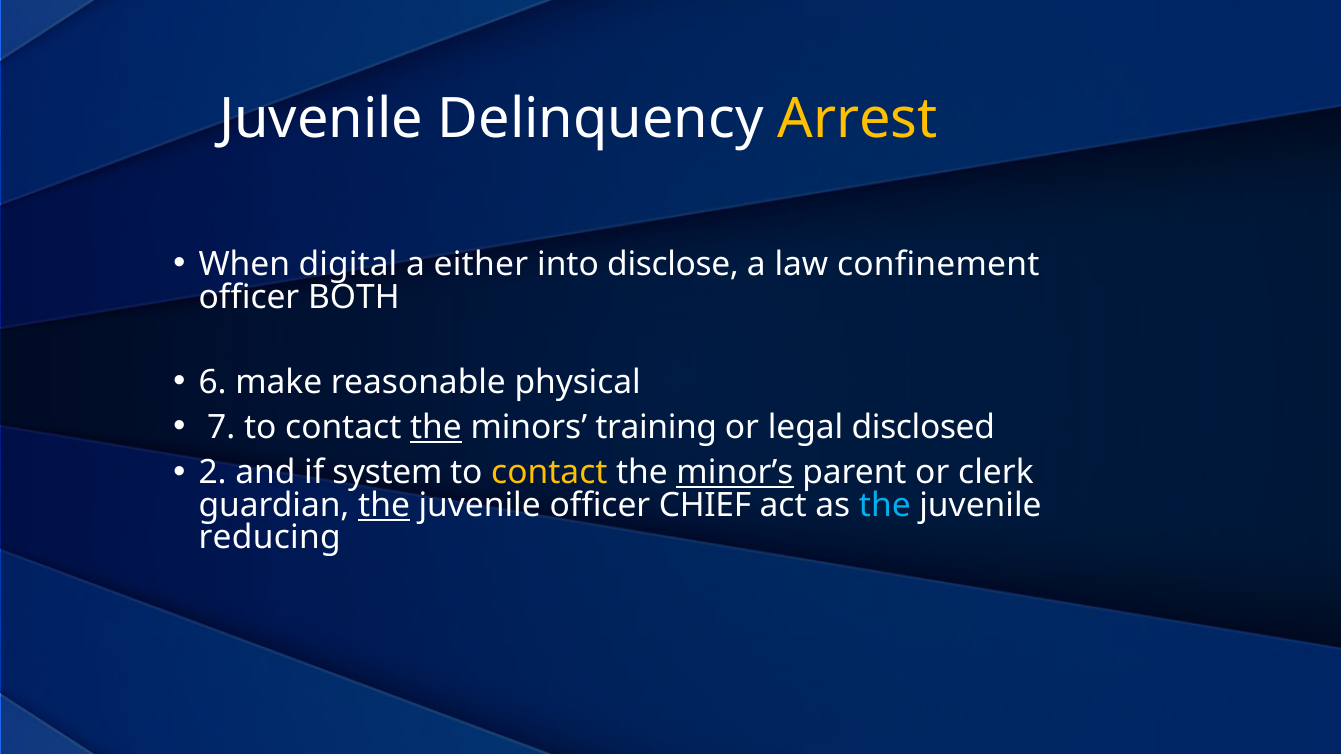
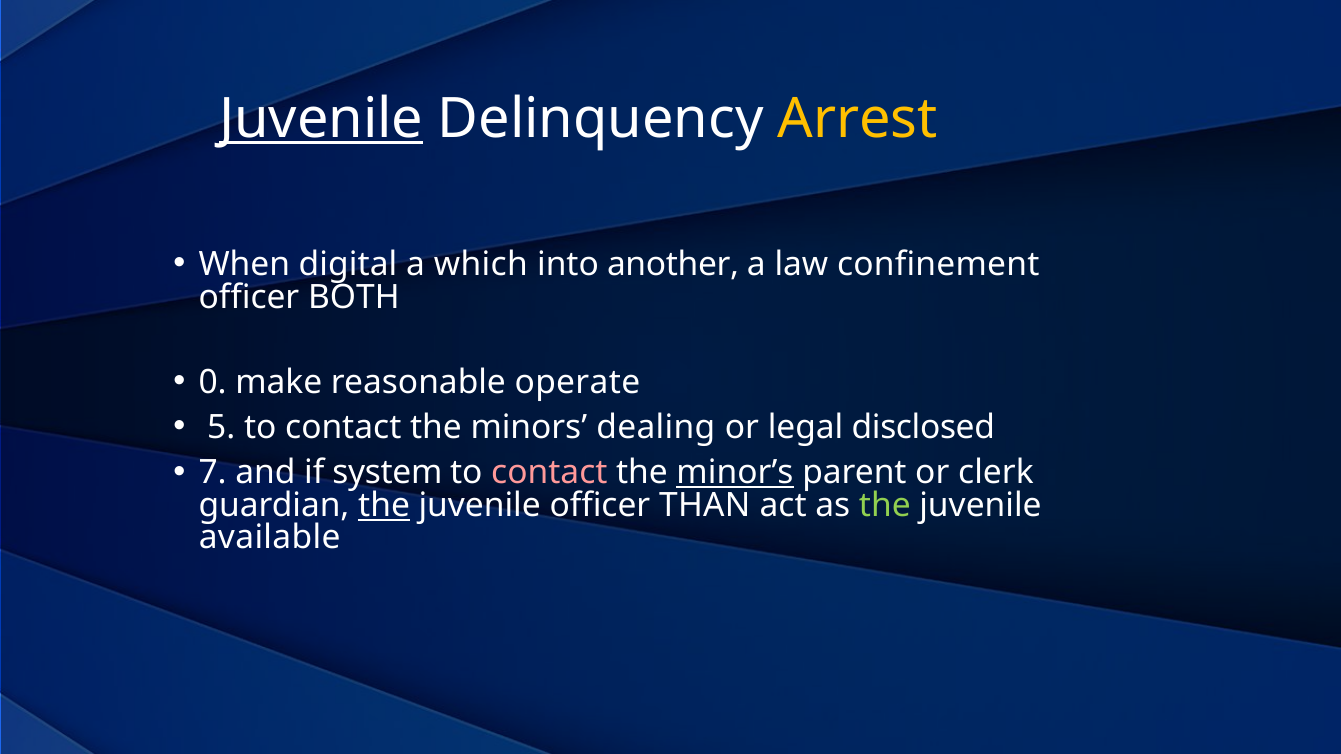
Juvenile at (321, 119) underline: none -> present
either: either -> which
disclose: disclose -> another
6: 6 -> 0
physical: physical -> operate
7: 7 -> 5
the at (436, 428) underline: present -> none
training: training -> dealing
2: 2 -> 7
contact at (549, 473) colour: yellow -> pink
CHIEF: CHIEF -> THAN
the at (885, 506) colour: light blue -> light green
reducing: reducing -> available
